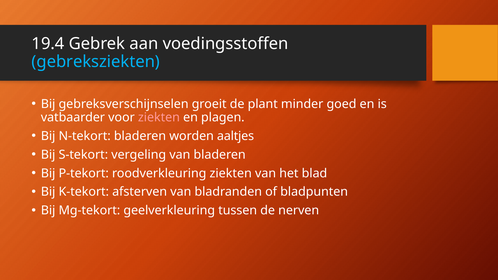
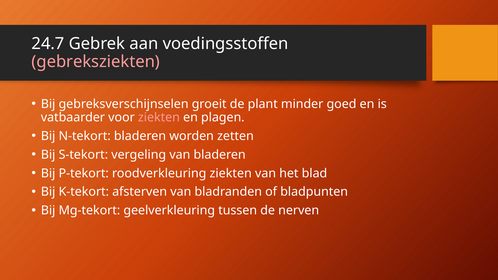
19.4: 19.4 -> 24.7
gebreksziekten colour: light blue -> pink
aaltjes: aaltjes -> zetten
